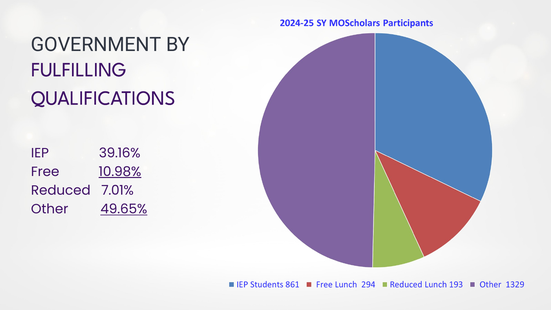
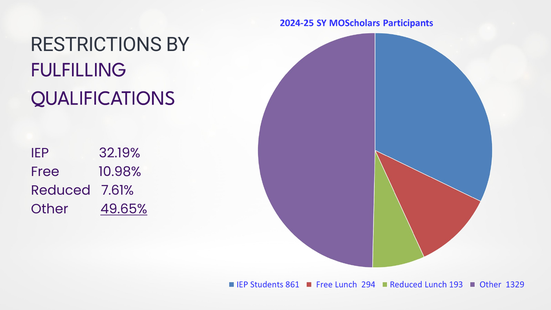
GOVERNMENT: GOVERNMENT -> RESTRICTIONS
39.16%: 39.16% -> 32.19%
10.98% underline: present -> none
7.01%: 7.01% -> 7.61%
